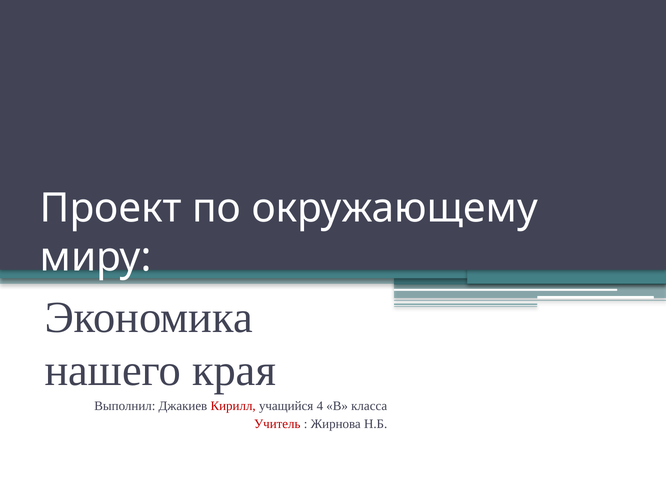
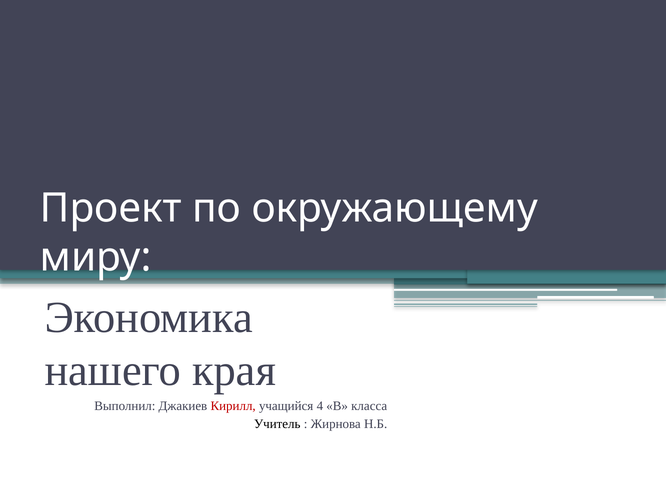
Учитель colour: red -> black
